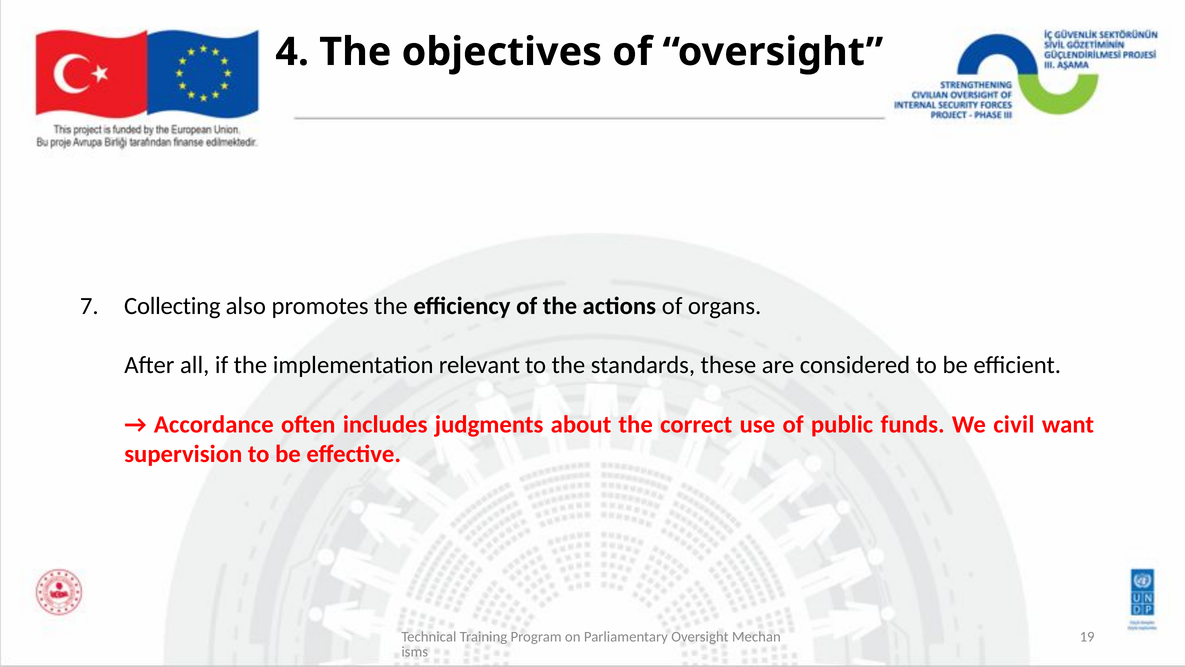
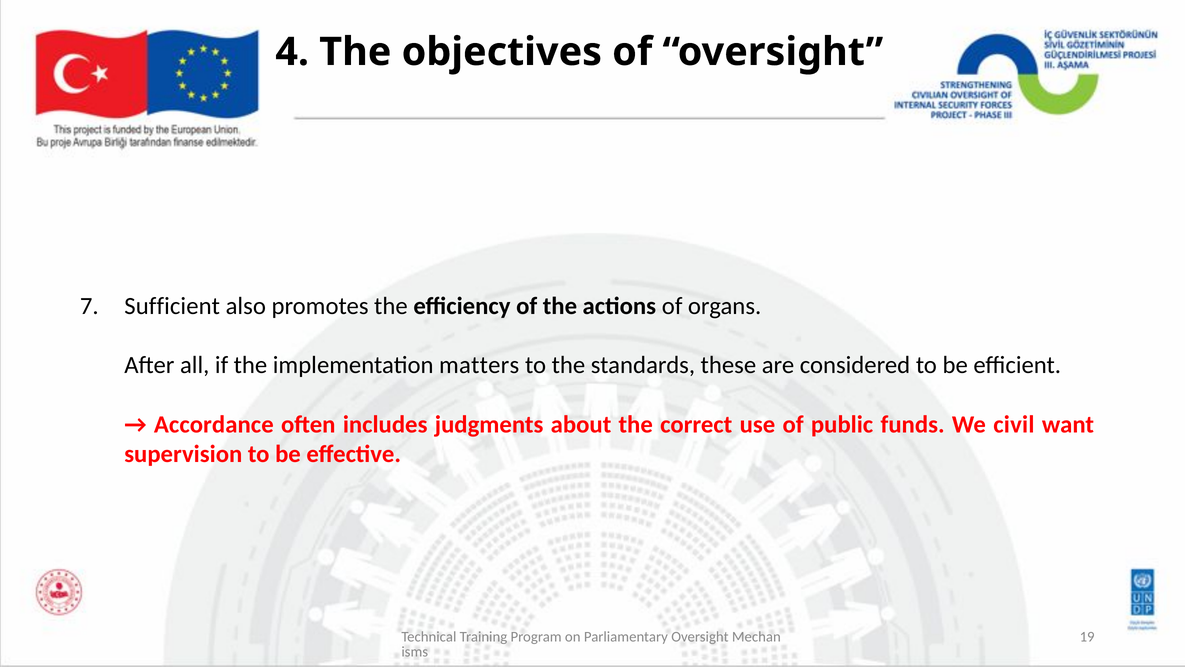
Collecting: Collecting -> Sufficient
relevant: relevant -> matters
